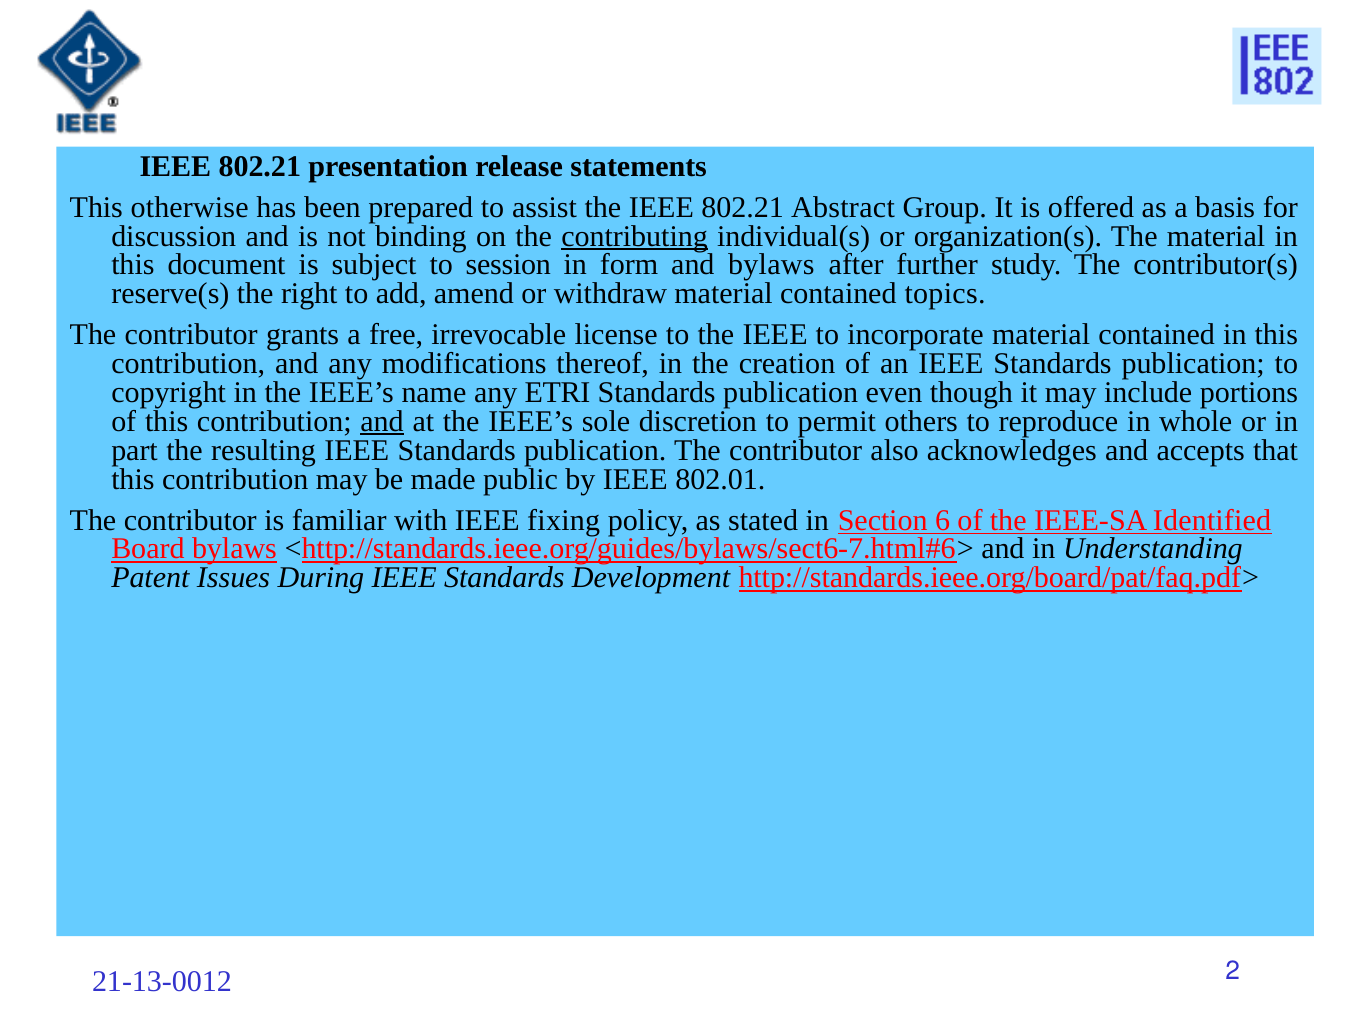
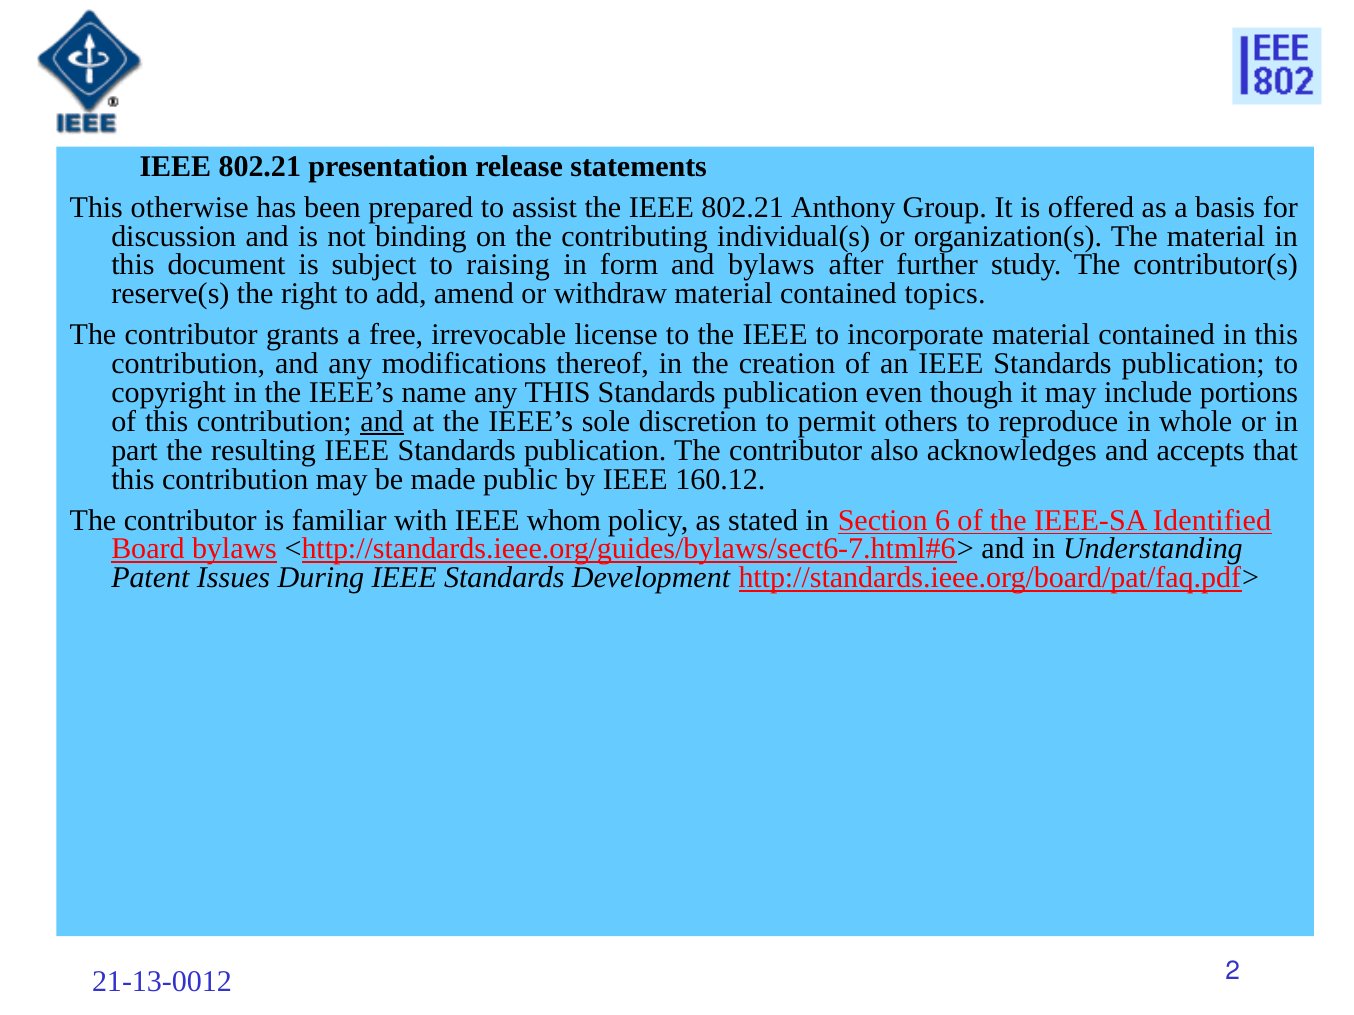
Abstract: Abstract -> Anthony
contributing underline: present -> none
session: session -> raising
any ETRI: ETRI -> THIS
802.01: 802.01 -> 160.12
fixing: fixing -> whom
